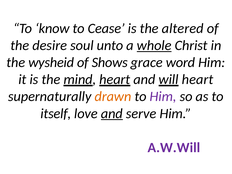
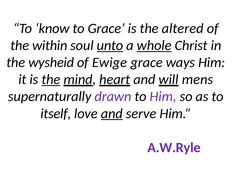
to Cease: Cease -> Grace
desire: desire -> within
unto underline: none -> present
Shows: Shows -> Ewige
word: word -> ways
the at (51, 79) underline: none -> present
heart at (198, 79): heart -> mens
drawn colour: orange -> purple
A.W.Will: A.W.Will -> A.W.Ryle
